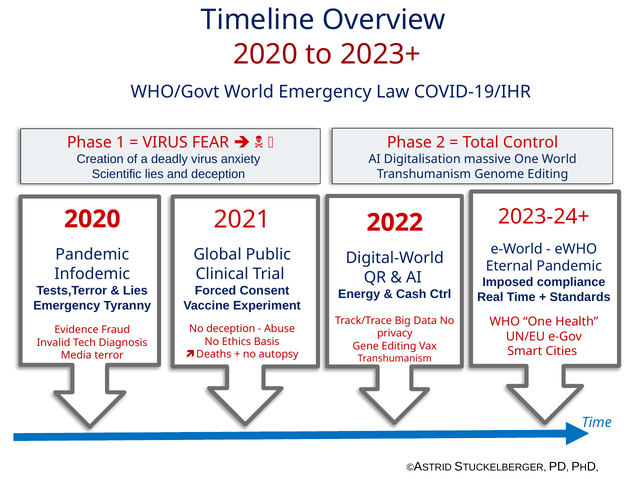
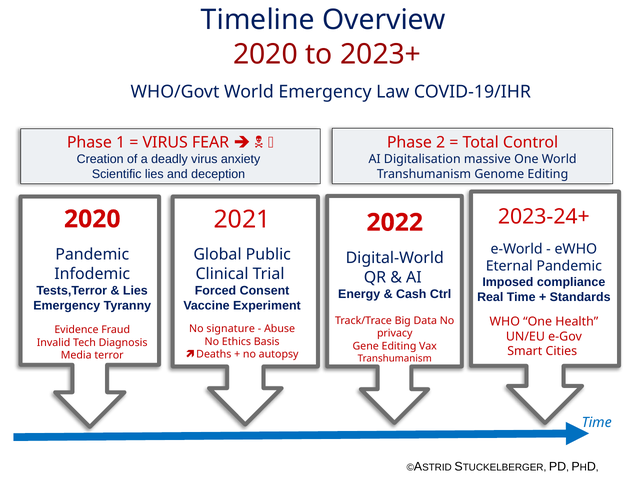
No deception: deception -> signature
